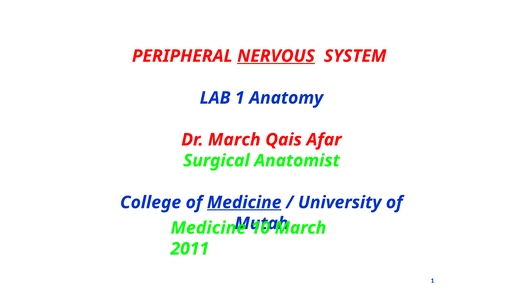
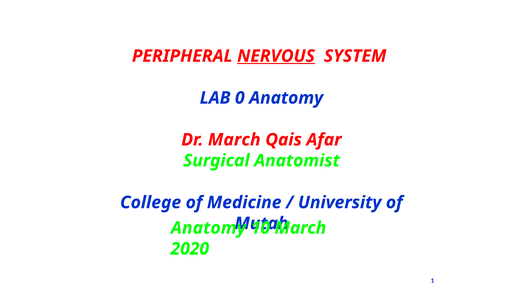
LAB 1: 1 -> 0
Medicine at (244, 203) underline: present -> none
Medicine at (208, 228): Medicine -> Anatomy
2011: 2011 -> 2020
